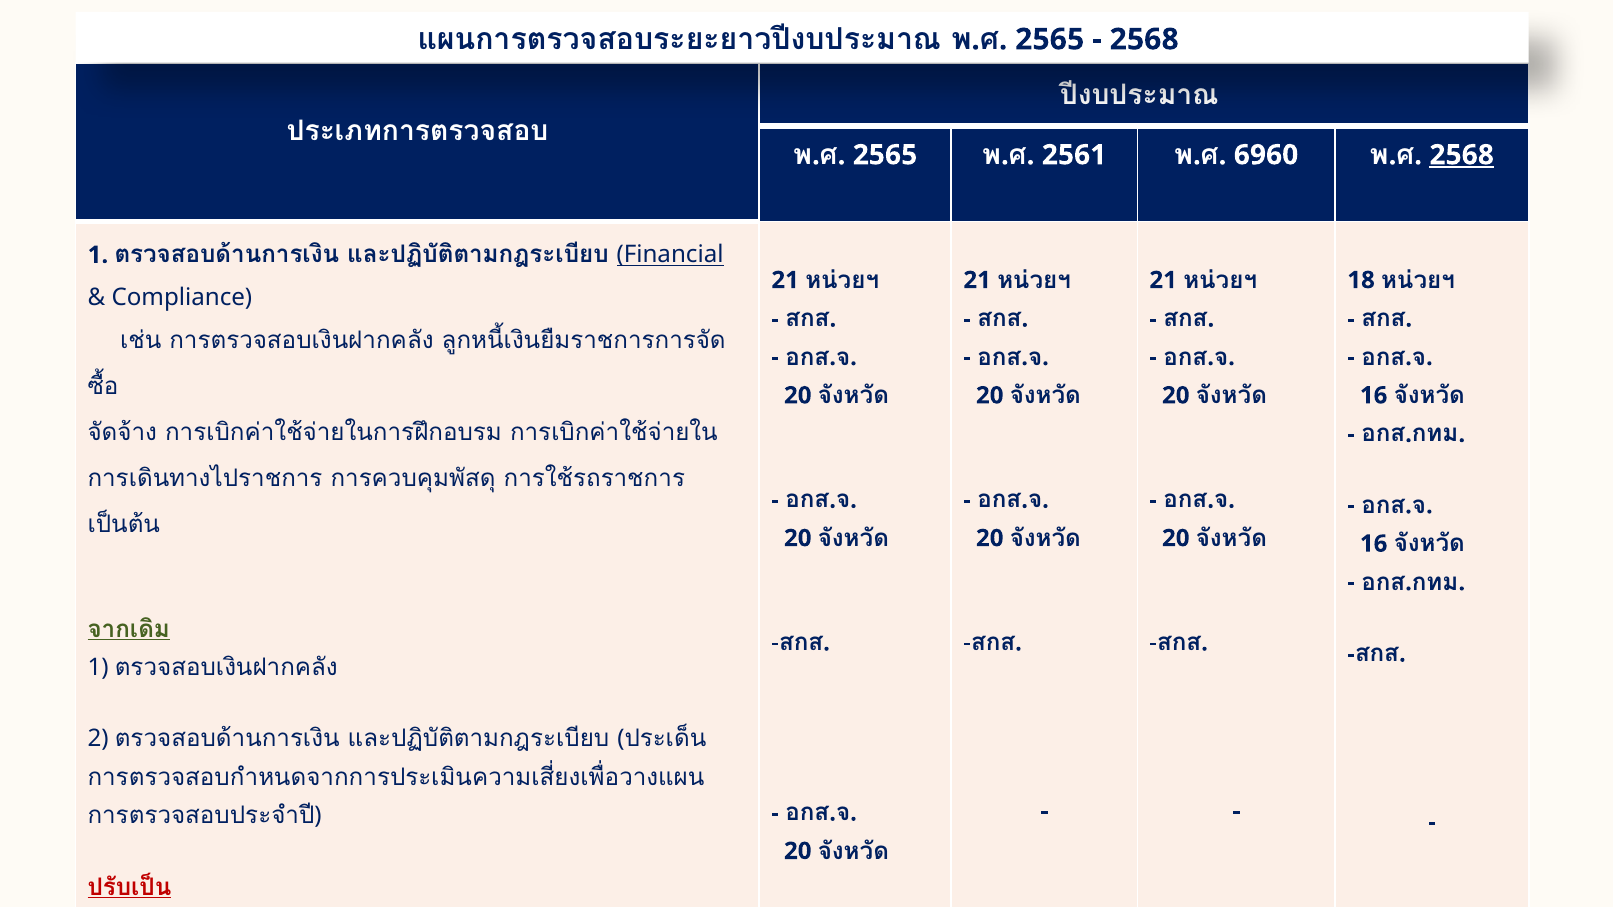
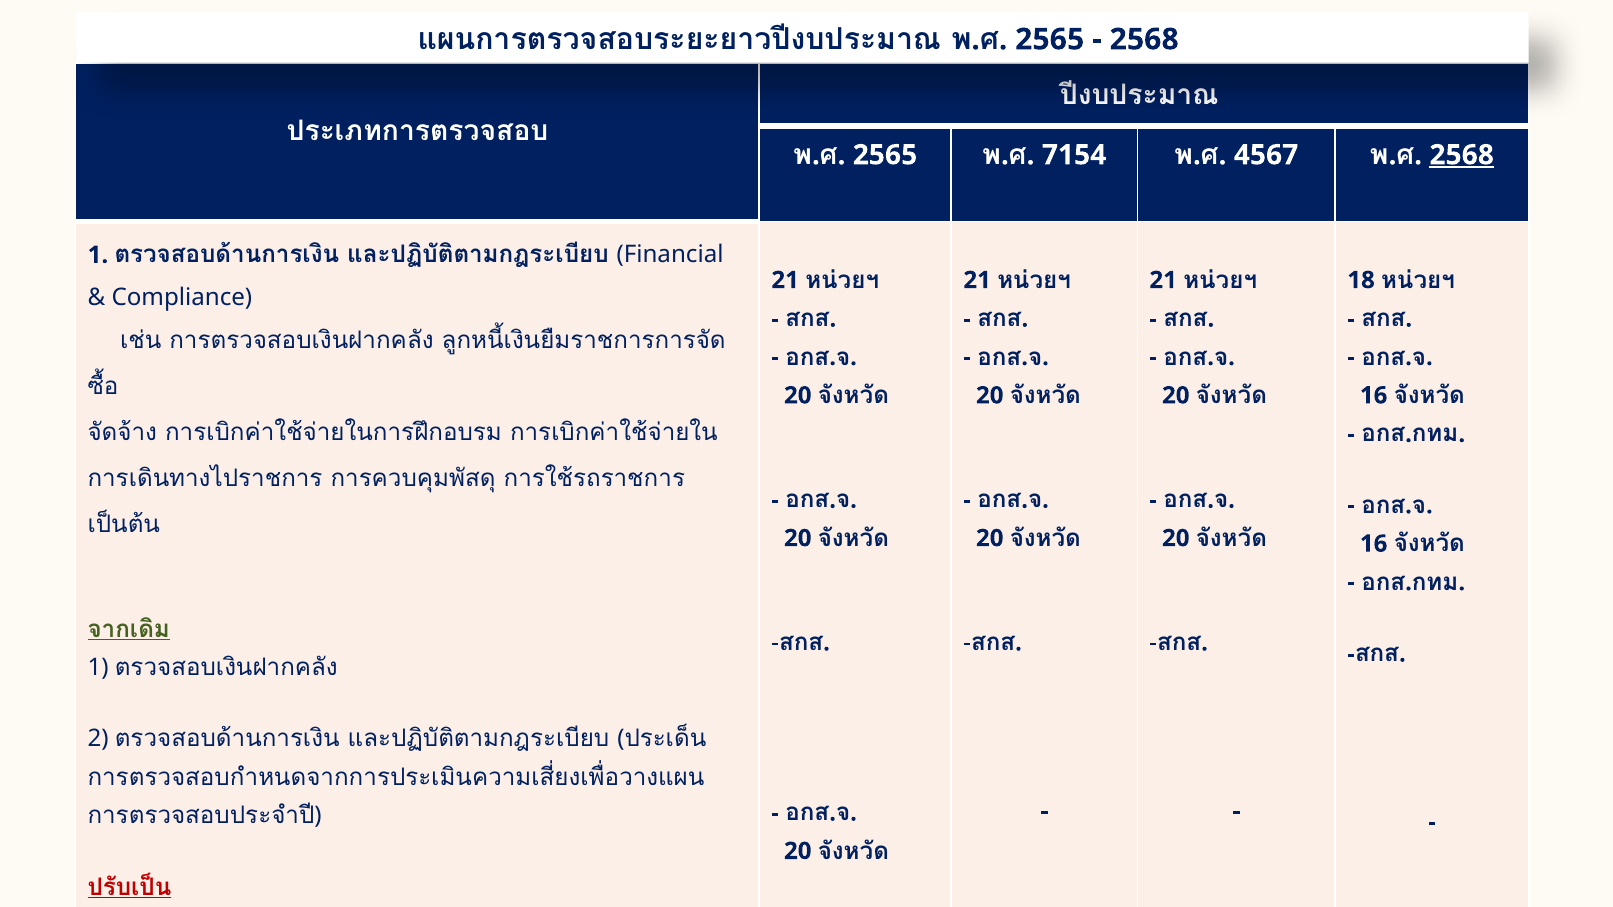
2561: 2561 -> 7154
6960: 6960 -> 4567
Financial underline: present -> none
